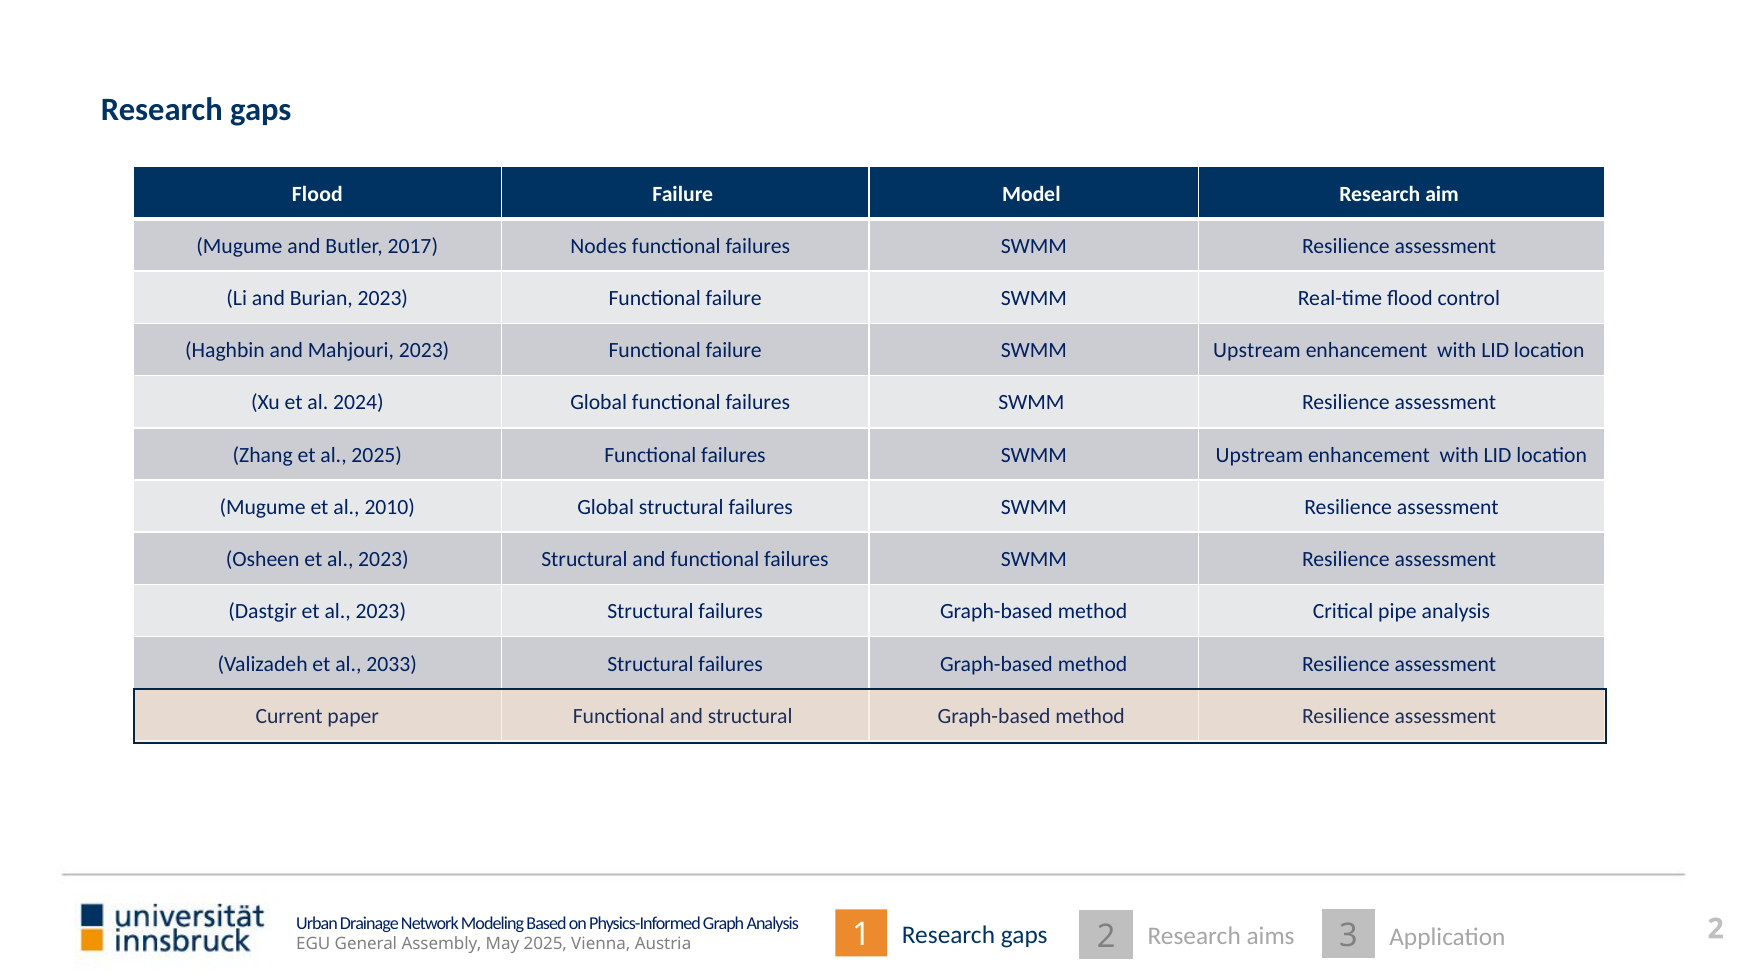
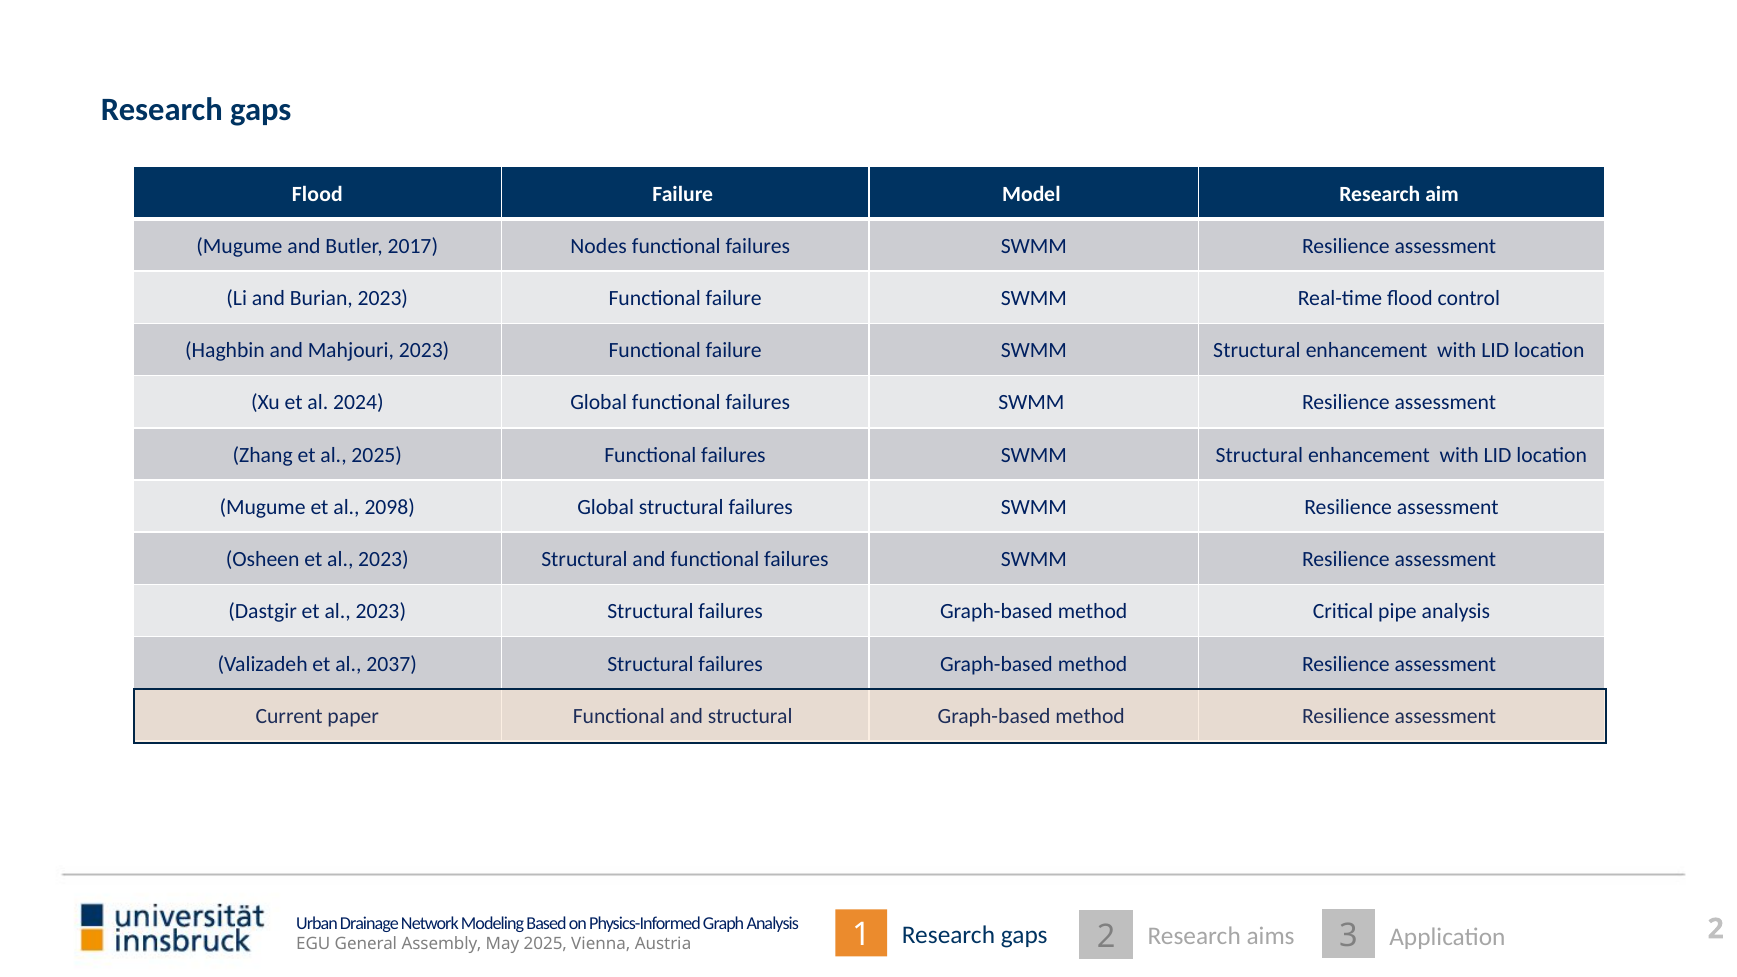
failure SWMM Upstream: Upstream -> Structural
failures SWMM Upstream: Upstream -> Structural
2010: 2010 -> 2098
2033: 2033 -> 2037
